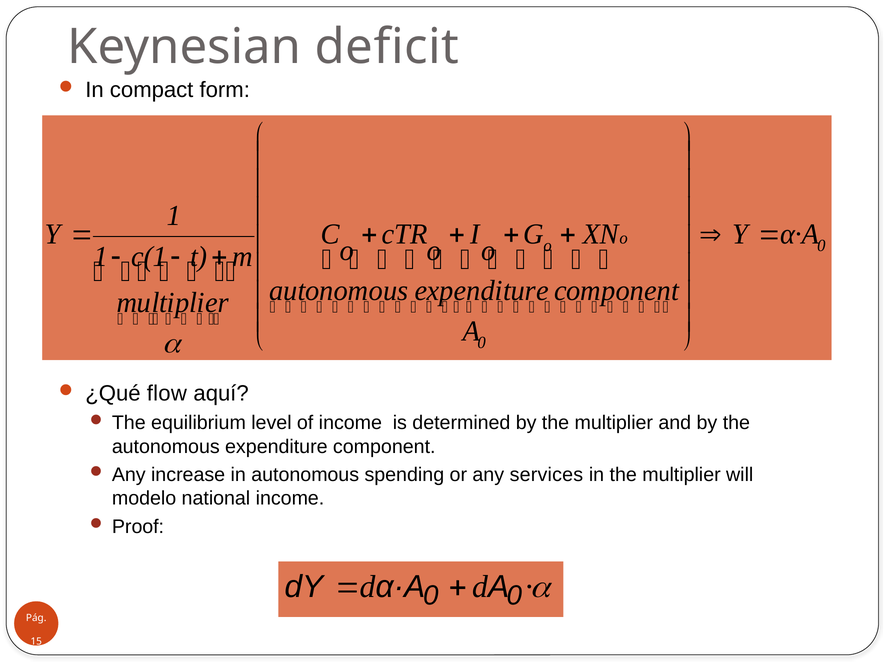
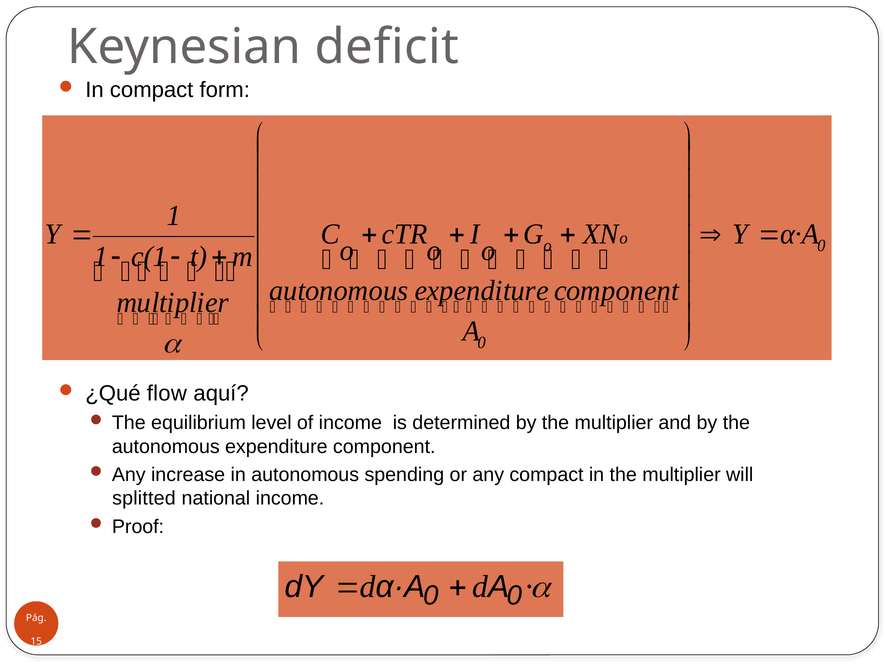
any services: services -> compact
modelo: modelo -> splitted
